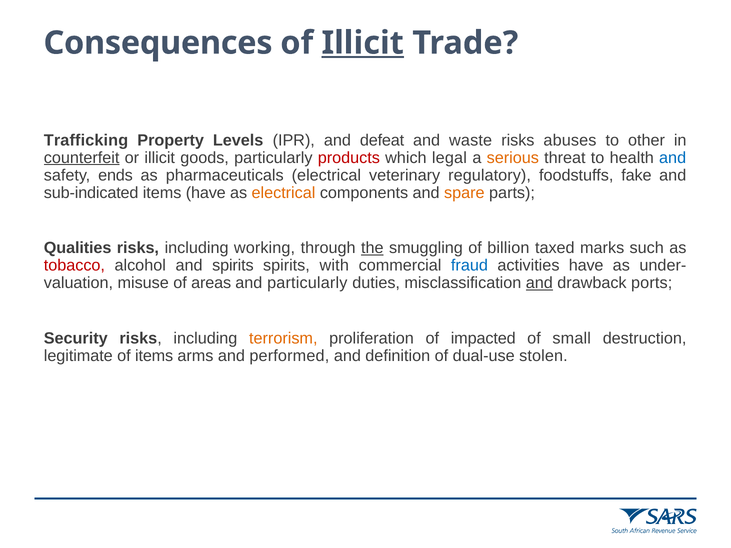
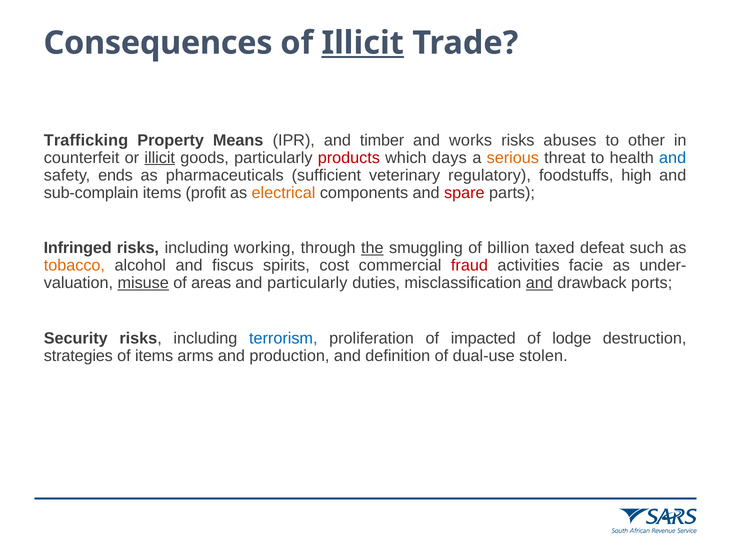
Levels: Levels -> Means
defeat: defeat -> timber
waste: waste -> works
counterfeit underline: present -> none
illicit at (160, 158) underline: none -> present
legal: legal -> days
pharmaceuticals electrical: electrical -> sufficient
fake: fake -> high
sub-indicated: sub-indicated -> sub-complain
items have: have -> profit
spare colour: orange -> red
Qualities: Qualities -> Infringed
marks: marks -> defeat
tobacco colour: red -> orange
and spirits: spirits -> fiscus
with: with -> cost
fraud colour: blue -> red
activities have: have -> facie
misuse underline: none -> present
terrorism colour: orange -> blue
small: small -> lodge
legitimate: legitimate -> strategies
performed: performed -> production
